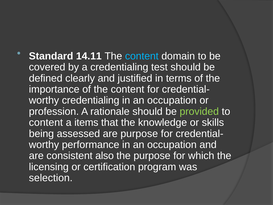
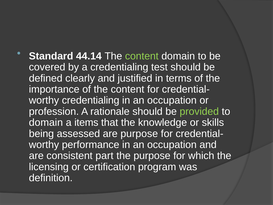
14.11: 14.11 -> 44.14
content at (142, 56) colour: light blue -> light green
content at (46, 122): content -> domain
also: also -> part
selection: selection -> definition
